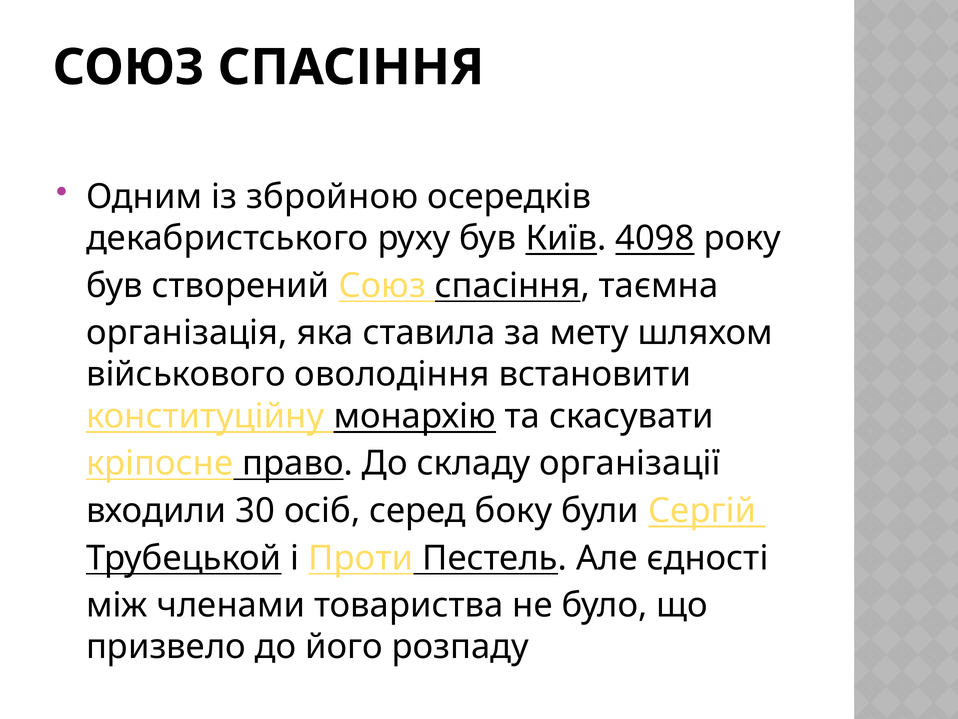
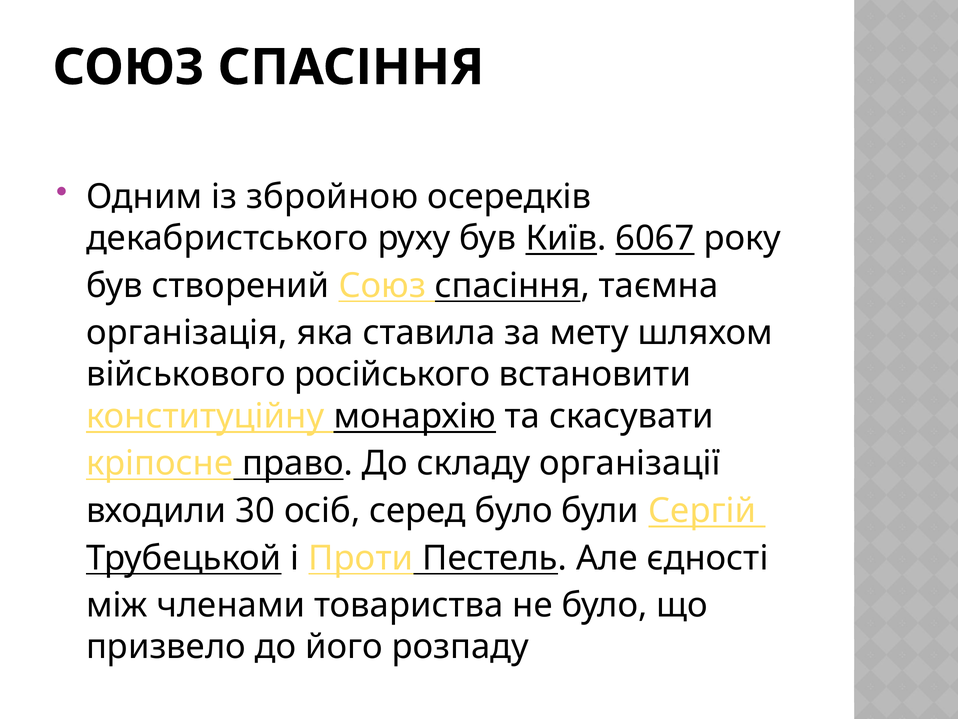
4098: 4098 -> 6067
оволодіння: оволодіння -> російського
серед боку: боку -> було
